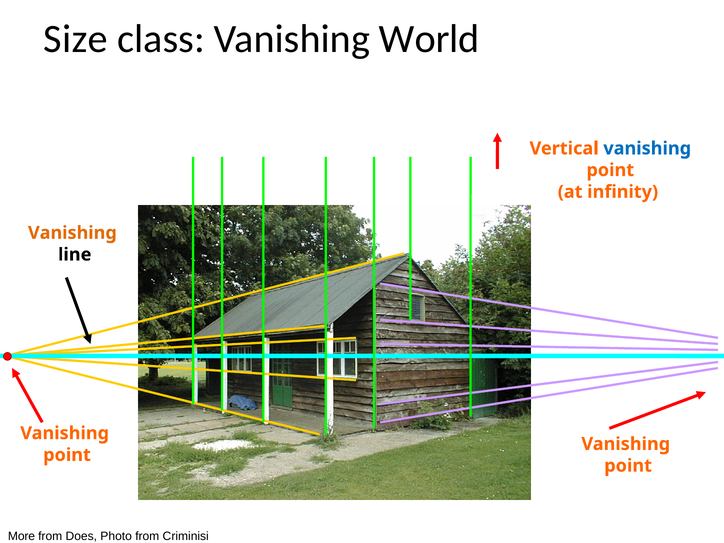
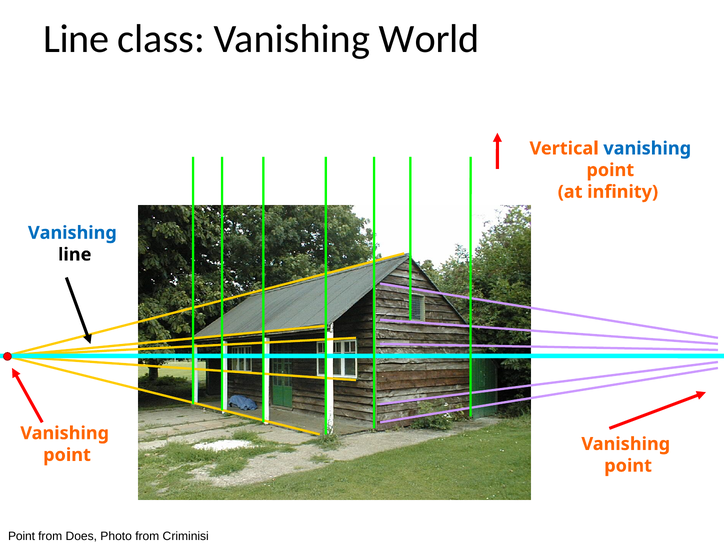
Size at (76, 39): Size -> Line
Vanishing at (72, 233) colour: orange -> blue
More at (22, 537): More -> Point
